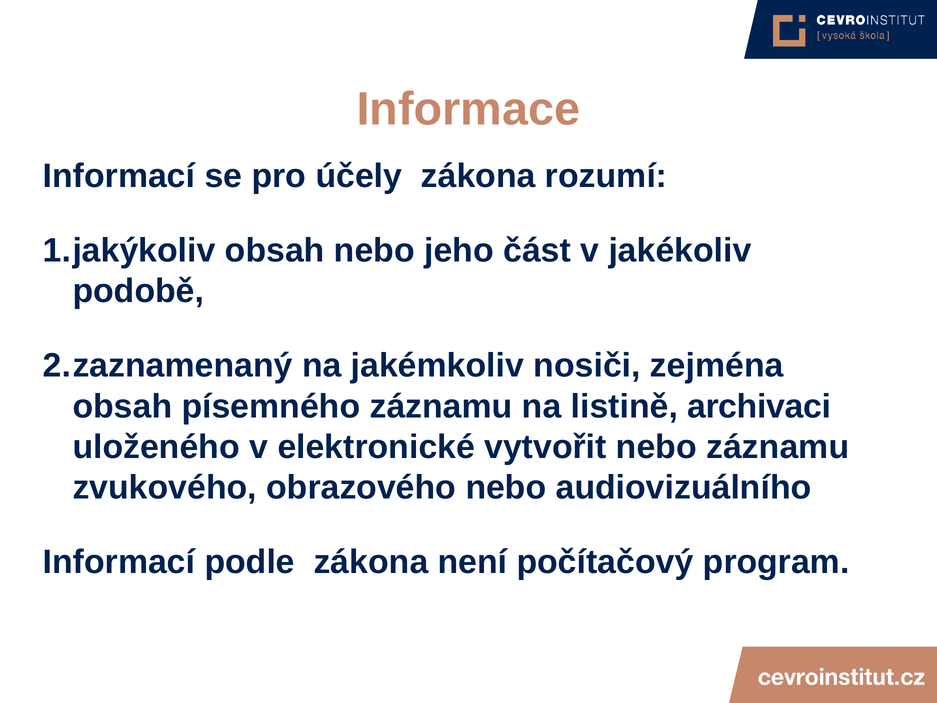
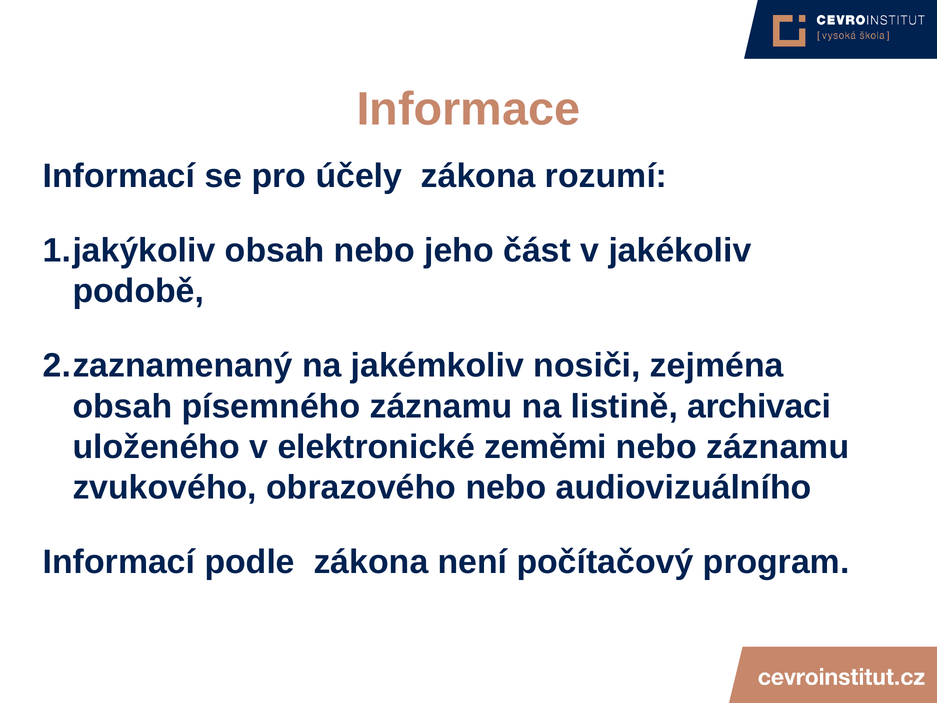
vytvořit: vytvořit -> zeměmi
